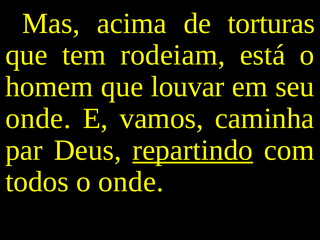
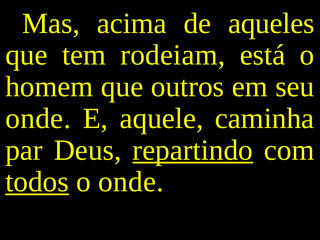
torturas: torturas -> aqueles
louvar: louvar -> outros
vamos: vamos -> aquele
todos underline: none -> present
